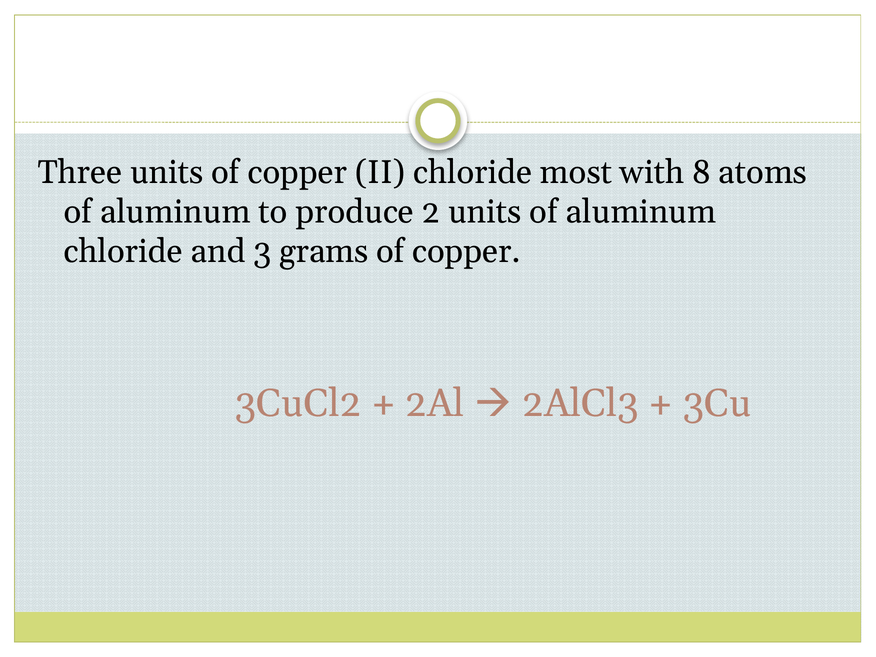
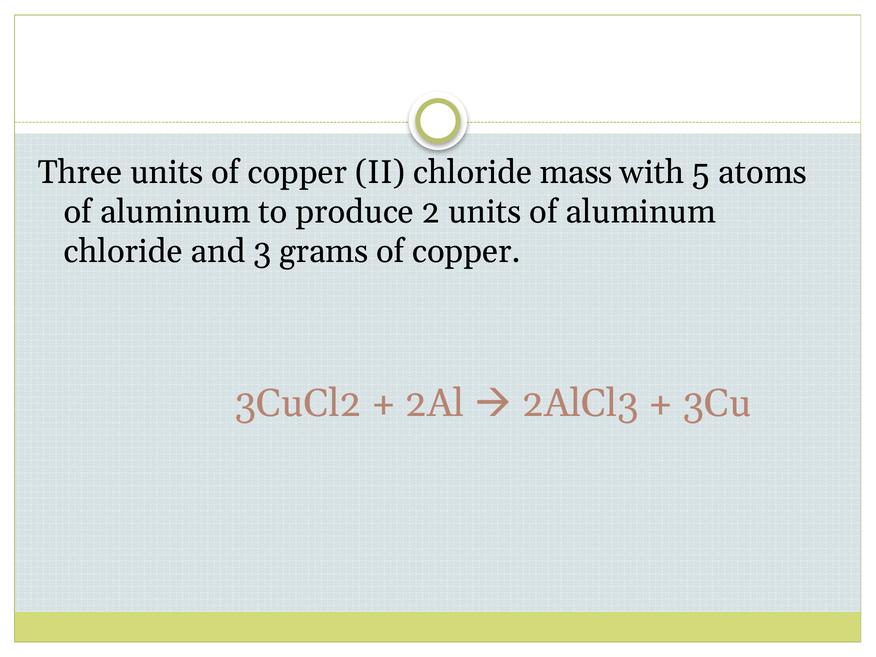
most: most -> mass
8: 8 -> 5
